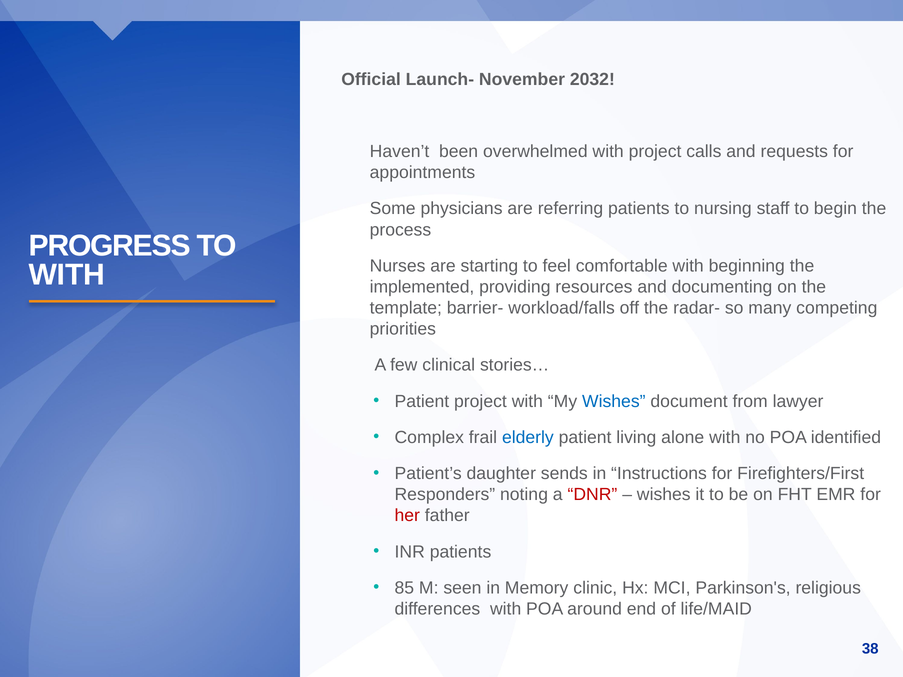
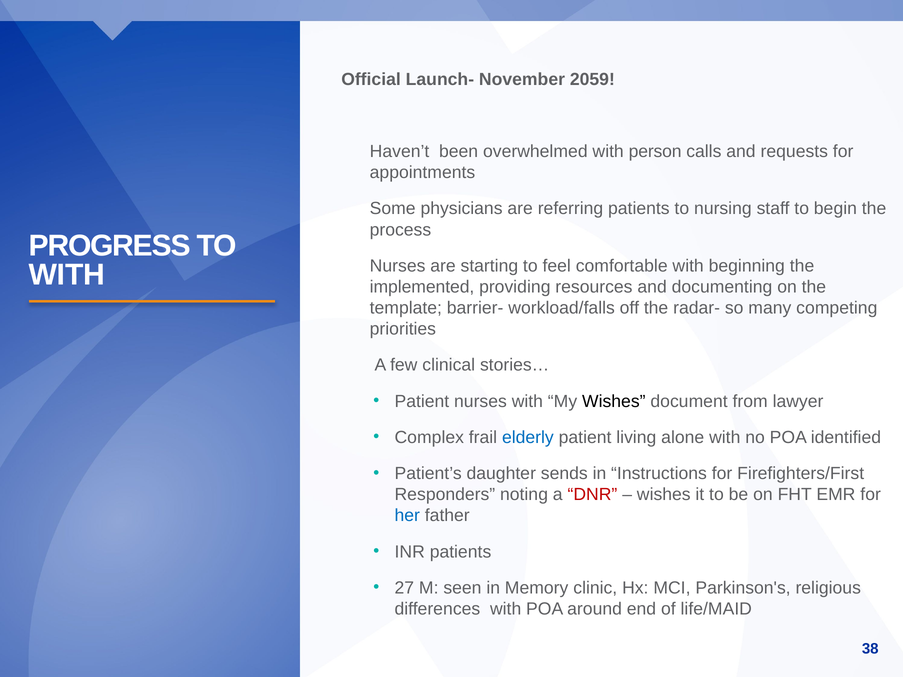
2032: 2032 -> 2059
with project: project -> person
Patient project: project -> nurses
Wishes at (614, 401) colour: blue -> black
her colour: red -> blue
85: 85 -> 27
